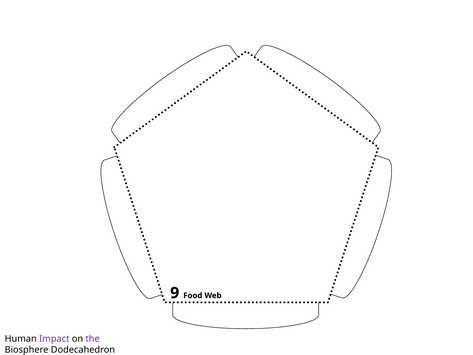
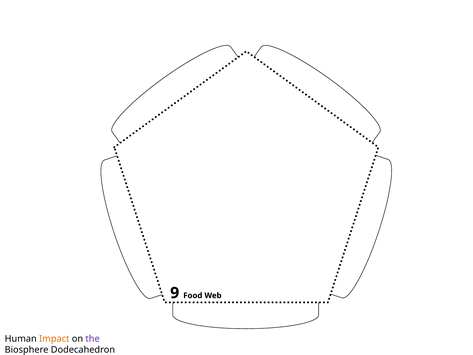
Impact colour: purple -> orange
